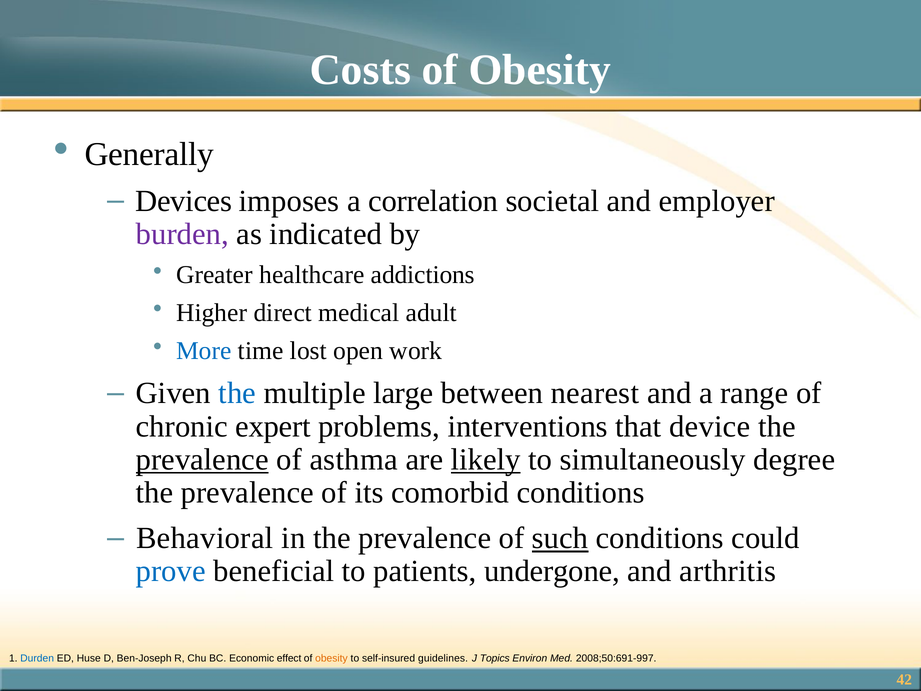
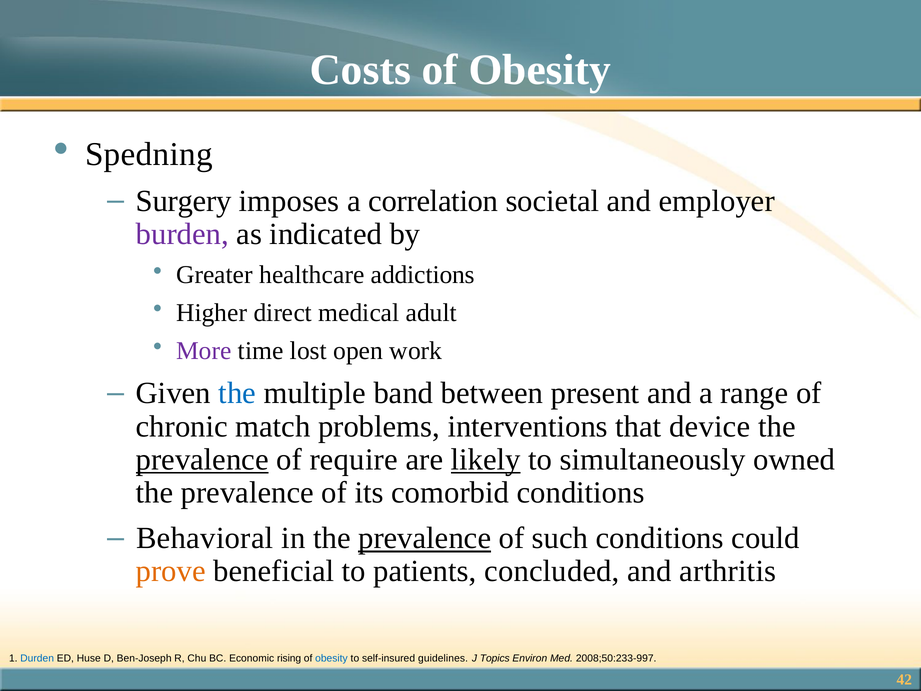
Generally: Generally -> Spedning
Devices: Devices -> Surgery
More colour: blue -> purple
large: large -> band
nearest: nearest -> present
expert: expert -> match
asthma: asthma -> require
degree: degree -> owned
prevalence at (425, 538) underline: none -> present
such underline: present -> none
prove colour: blue -> orange
undergone: undergone -> concluded
effect: effect -> rising
obesity at (331, 658) colour: orange -> blue
2008;50:691-997: 2008;50:691-997 -> 2008;50:233-997
